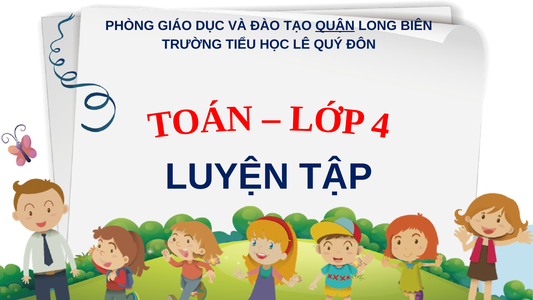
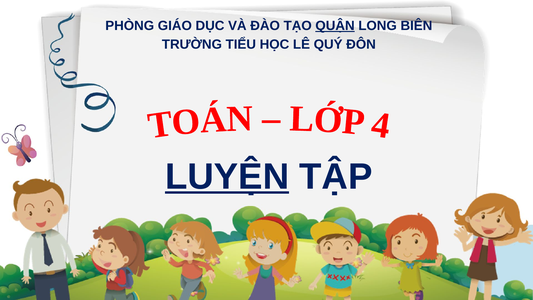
LUYỆN underline: none -> present
